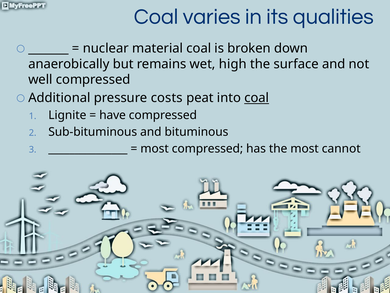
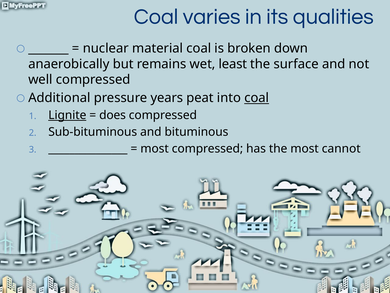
high: high -> least
costs: costs -> years
Lignite underline: none -> present
have: have -> does
